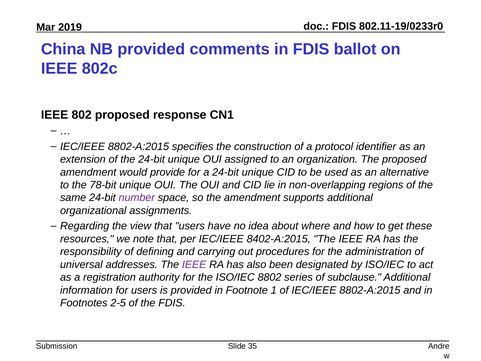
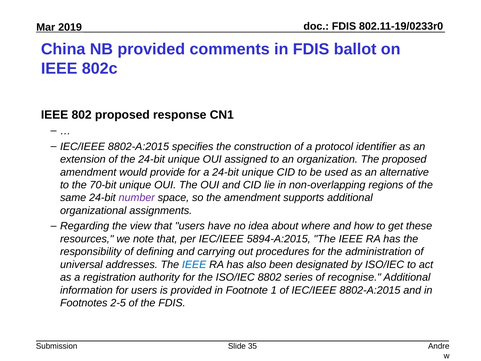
78-bit: 78-bit -> 70-bit
8402-A:2015: 8402-A:2015 -> 5894-A:2015
IEEE at (194, 264) colour: purple -> blue
subclause: subclause -> recognise
